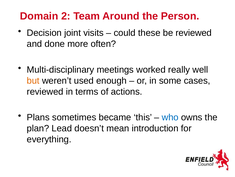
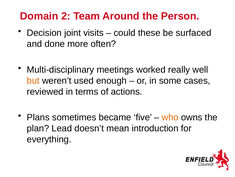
be reviewed: reviewed -> surfaced
this: this -> five
who colour: blue -> orange
